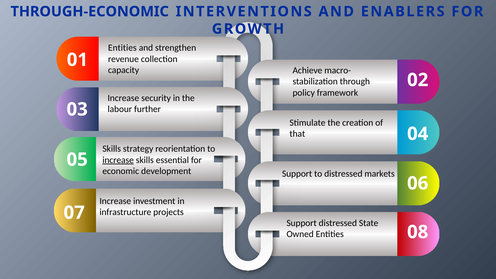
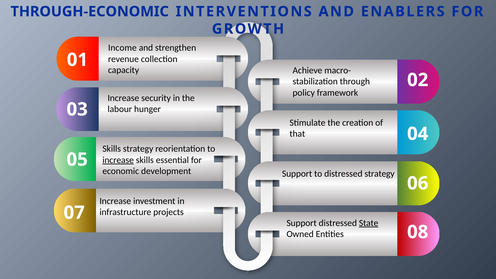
Entities at (122, 48): Entities -> Income
further: further -> hunger
distressed markets: markets -> strategy
State underline: none -> present
